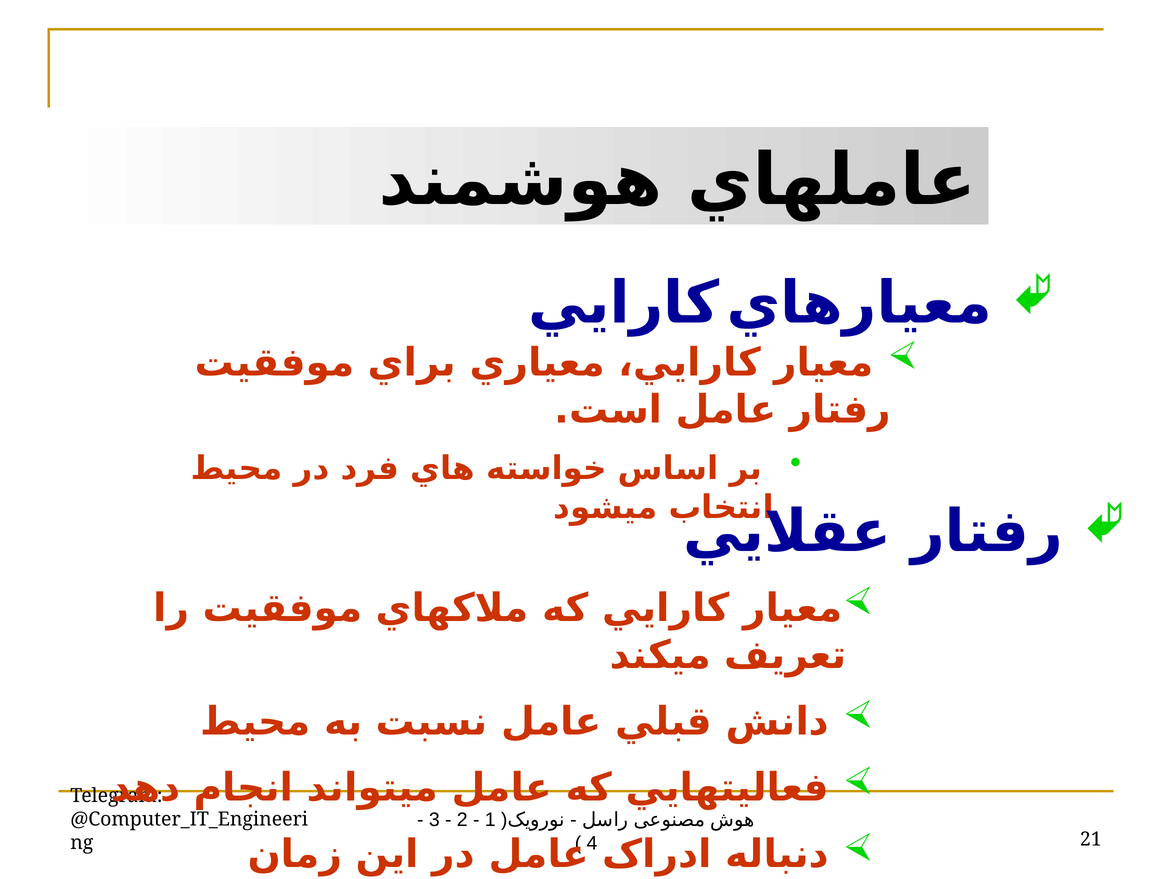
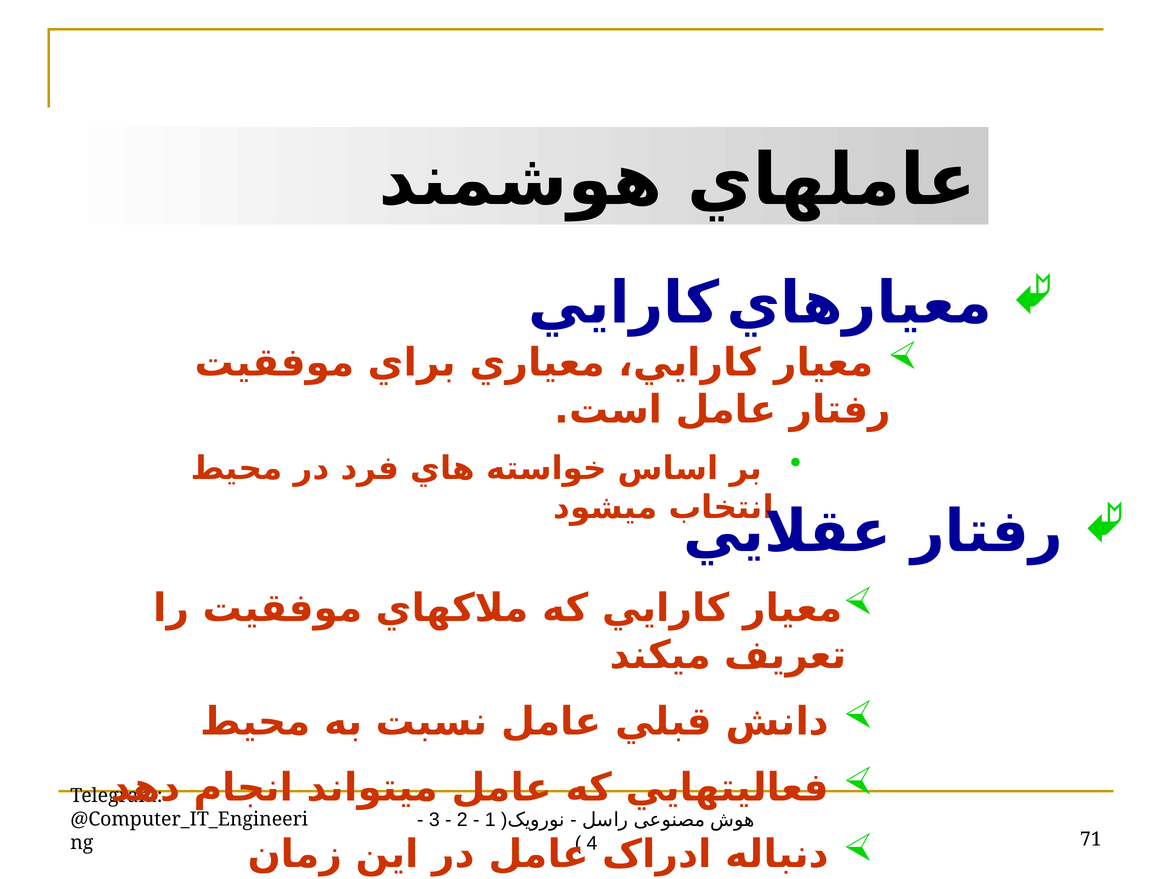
21: 21 -> 71
